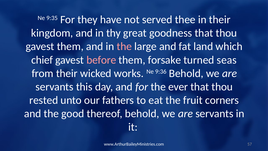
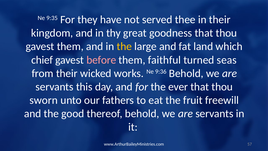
the at (124, 46) colour: pink -> yellow
forsake: forsake -> faithful
rested: rested -> sworn
corners: corners -> freewill
